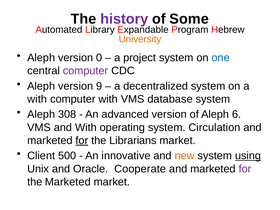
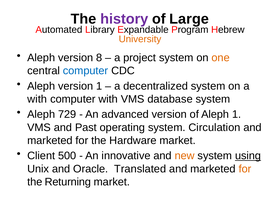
Some: Some -> Large
0: 0 -> 8
one colour: blue -> orange
computer at (86, 71) colour: purple -> blue
version 9: 9 -> 1
308: 308 -> 729
Aleph 6: 6 -> 1
and With: With -> Past
for at (82, 141) underline: present -> none
Librarians: Librarians -> Hardware
Cooperate: Cooperate -> Translated
for at (245, 169) colour: purple -> orange
the Marketed: Marketed -> Returning
